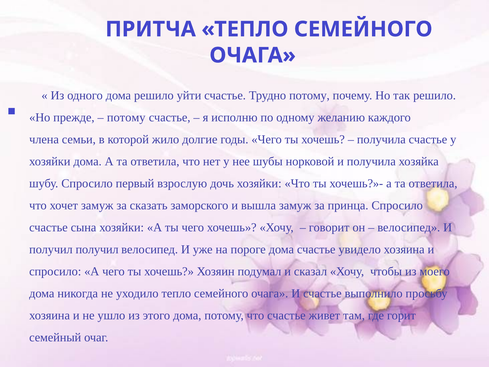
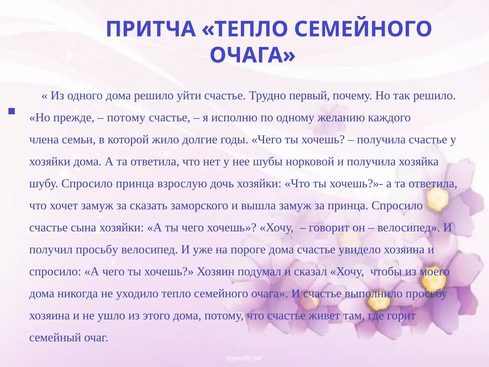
Трудно потому: потому -> первый
Спросило первый: первый -> принца
получил получил: получил -> просьбу
